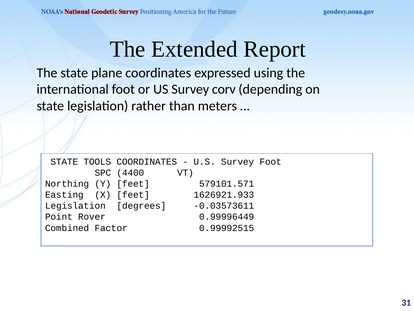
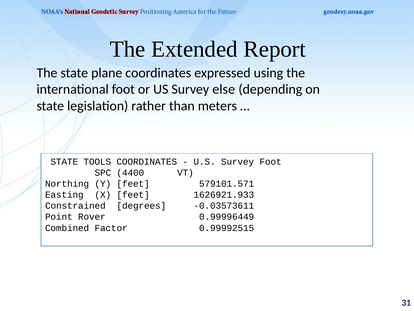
corv: corv -> else
Legislation at (75, 206): Legislation -> Constrained
